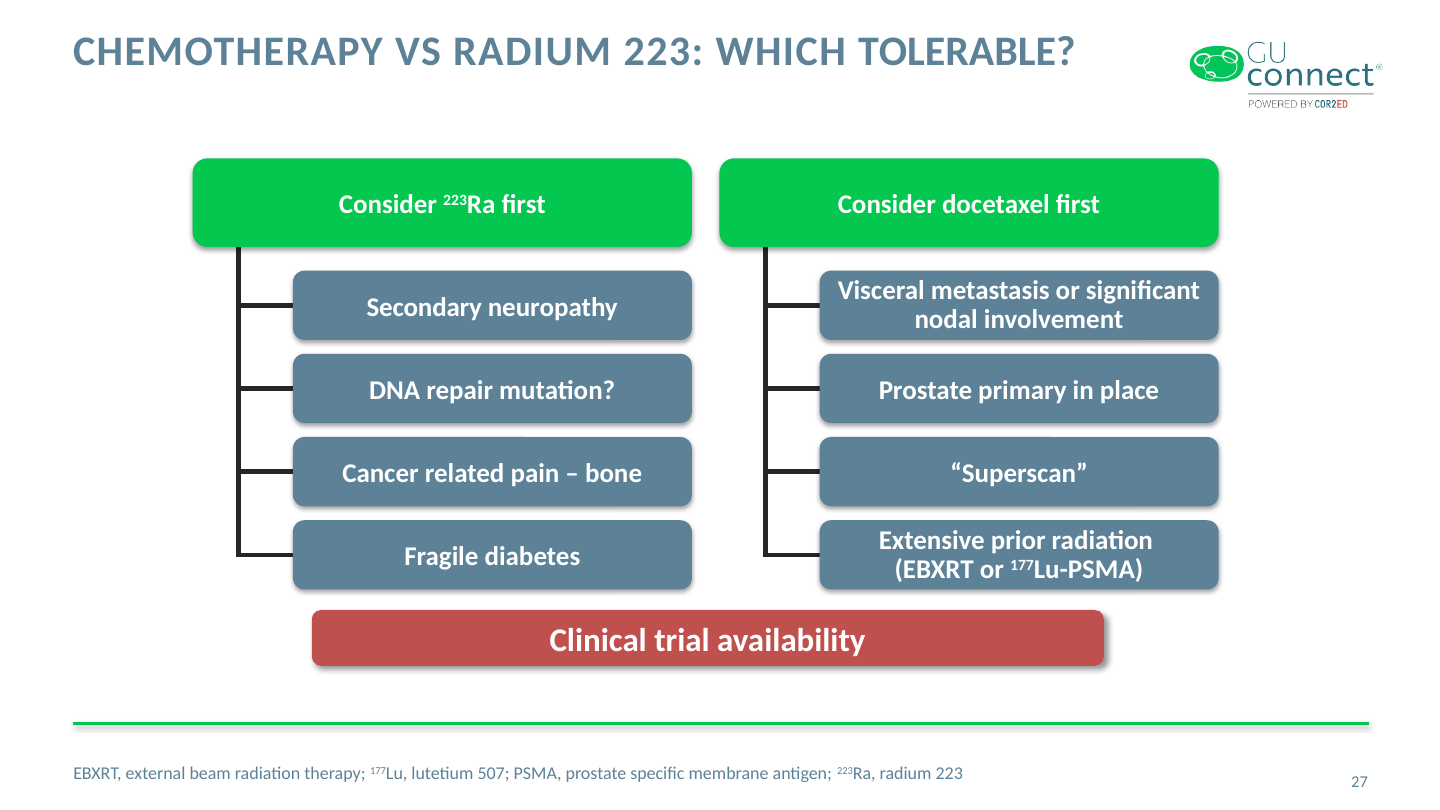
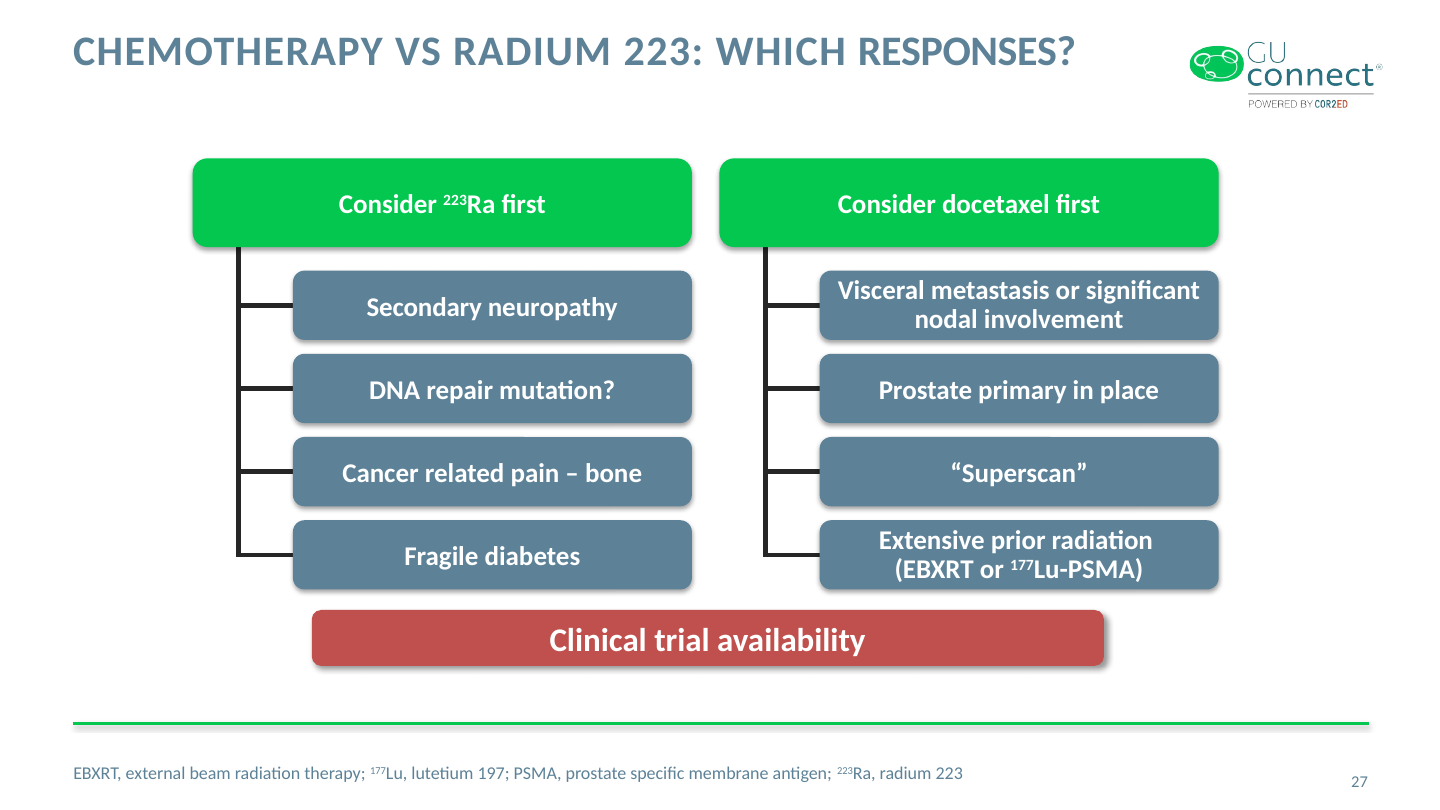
TOLERABLE: TOLERABLE -> RESPONSES
507: 507 -> 197
